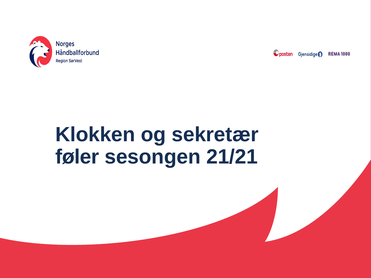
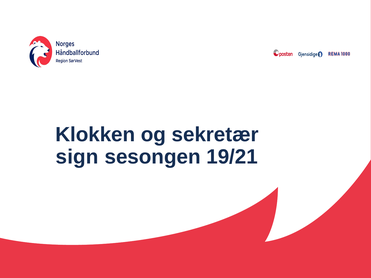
føler: føler -> sign
21/21: 21/21 -> 19/21
